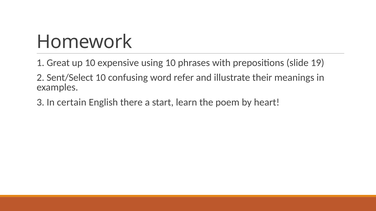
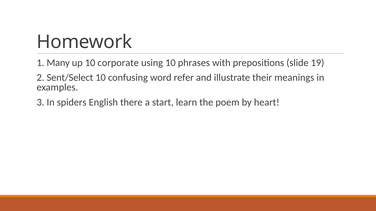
Great: Great -> Many
expensive: expensive -> corporate
certain: certain -> spiders
